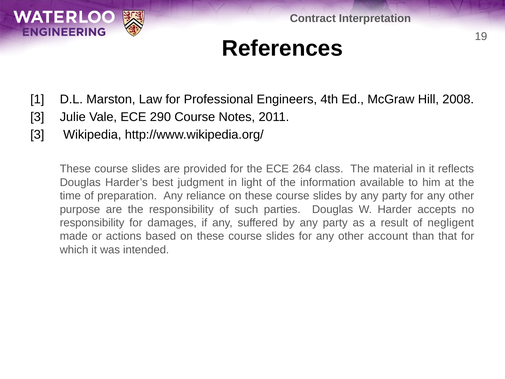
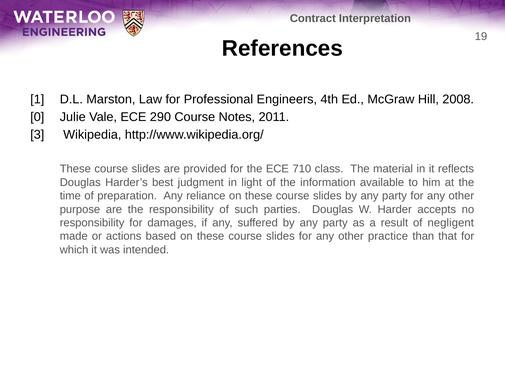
3 at (37, 117): 3 -> 0
264: 264 -> 710
account: account -> practice
